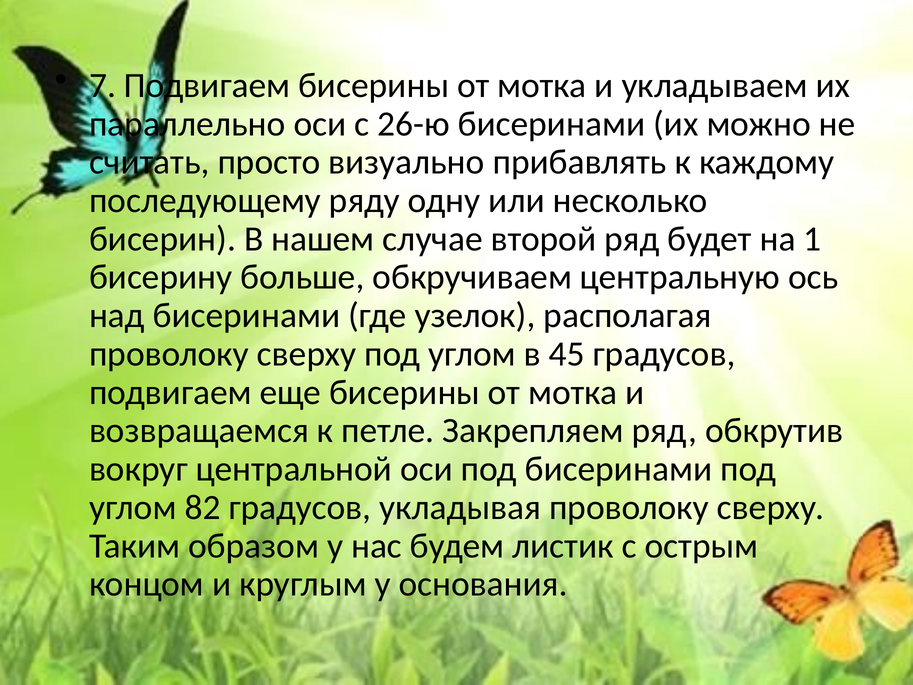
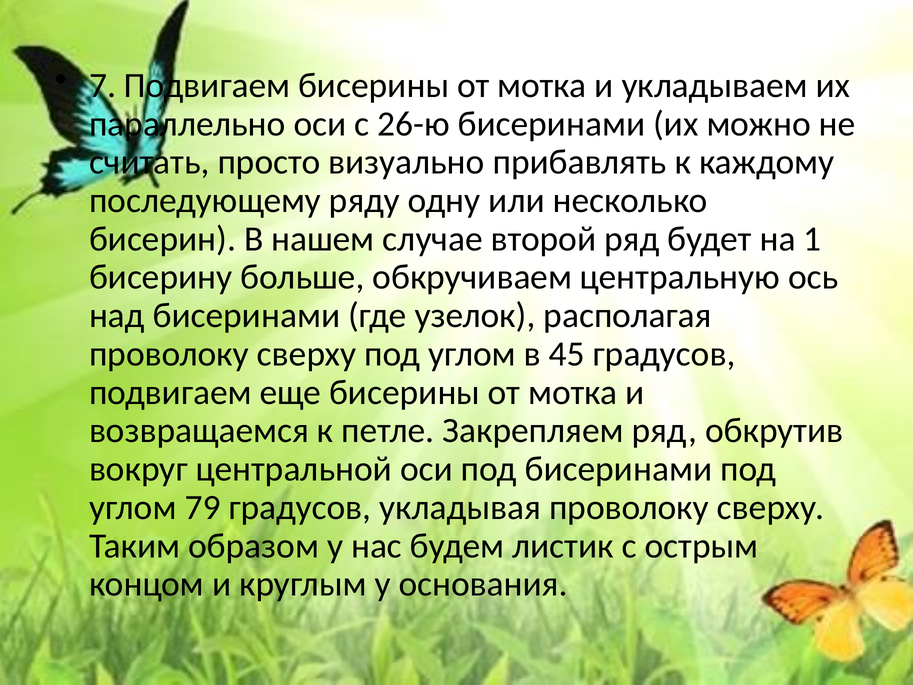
82: 82 -> 79
